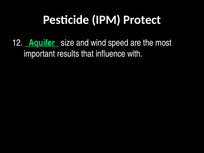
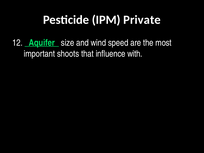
Protect: Protect -> Private
results: results -> shoots
